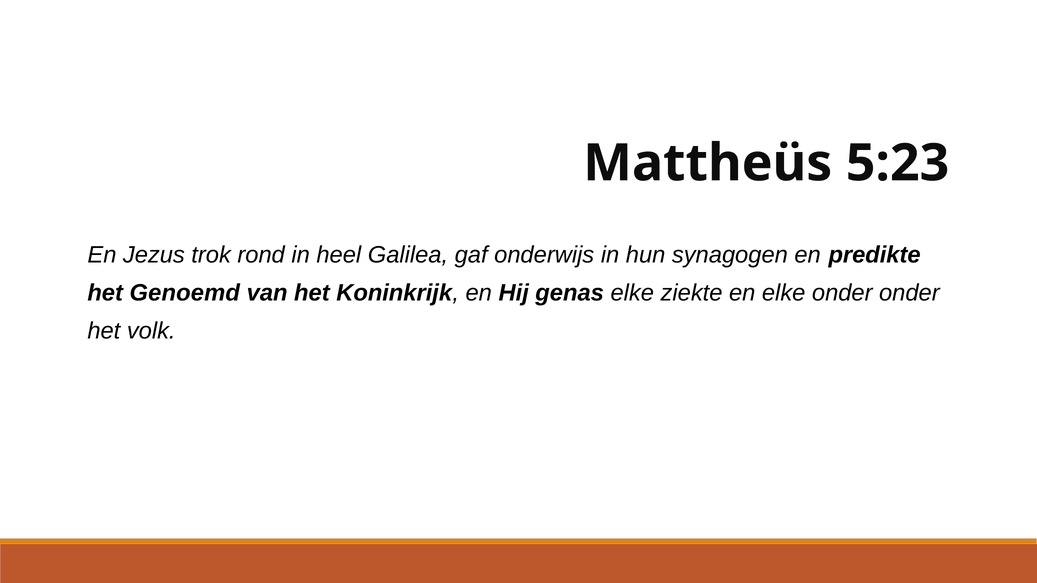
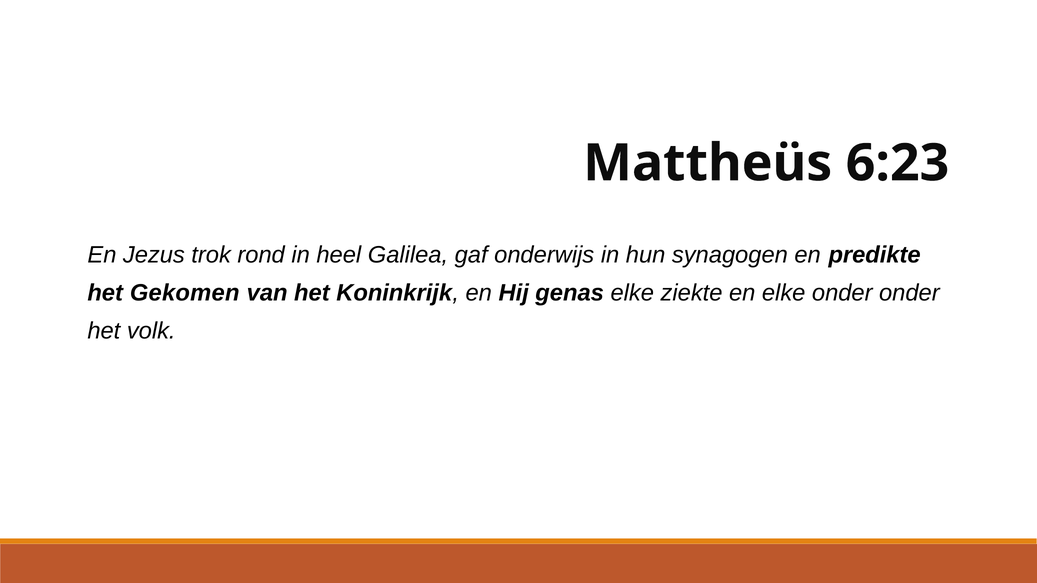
5:23: 5:23 -> 6:23
Genoemd: Genoemd -> Gekomen
